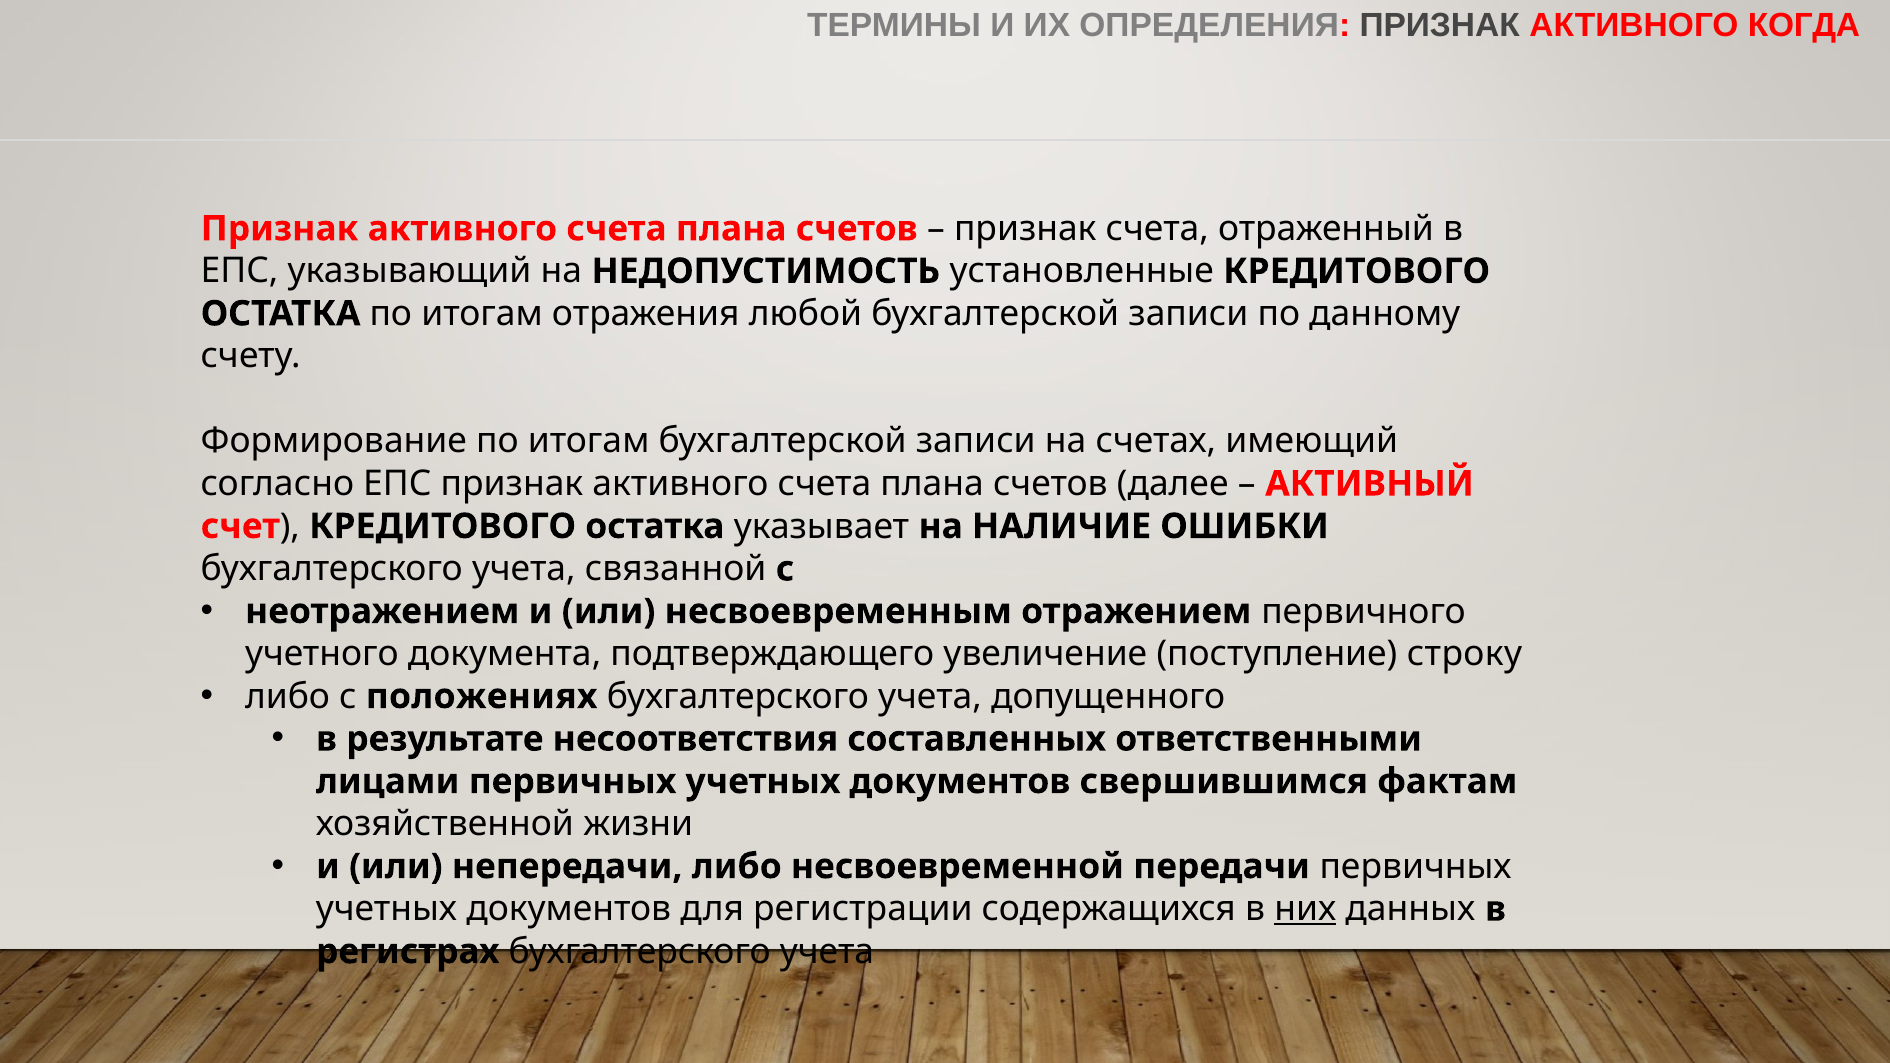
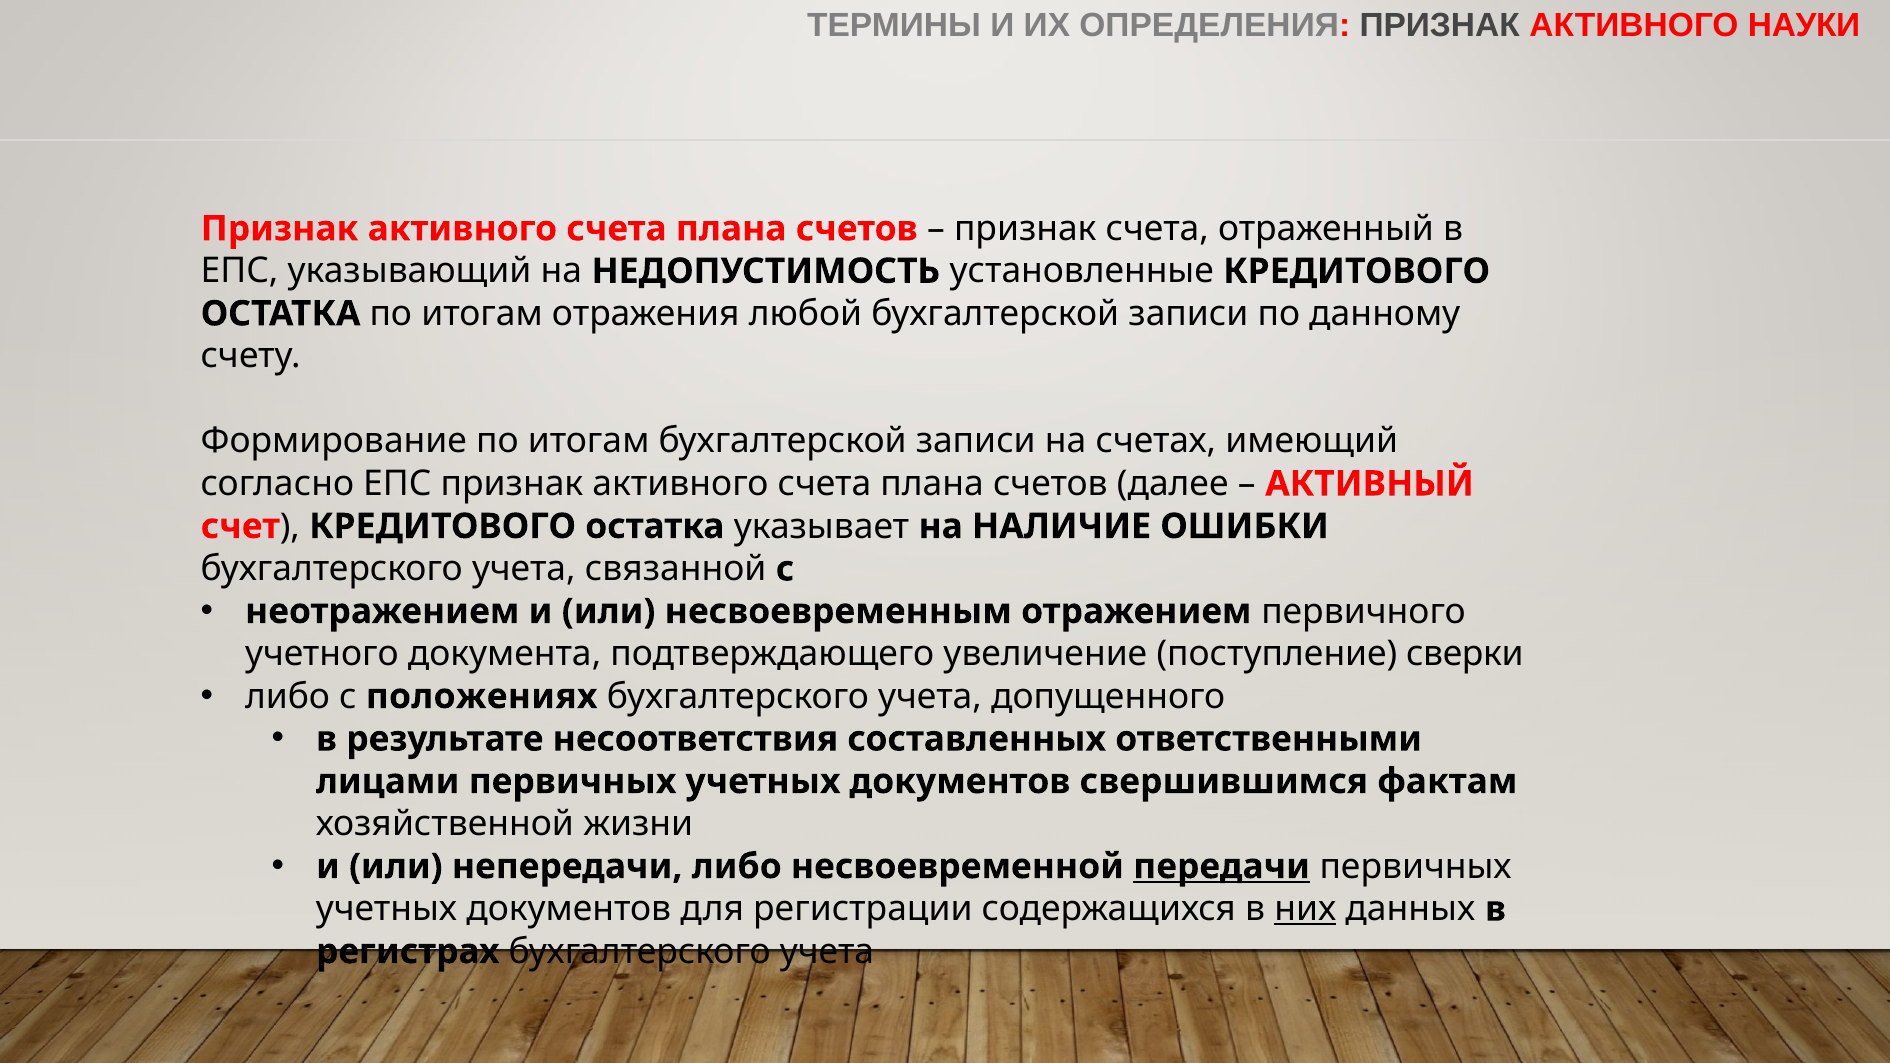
КОГДА: КОГДА -> НАУКИ
строку: строку -> сверки
передачи underline: none -> present
